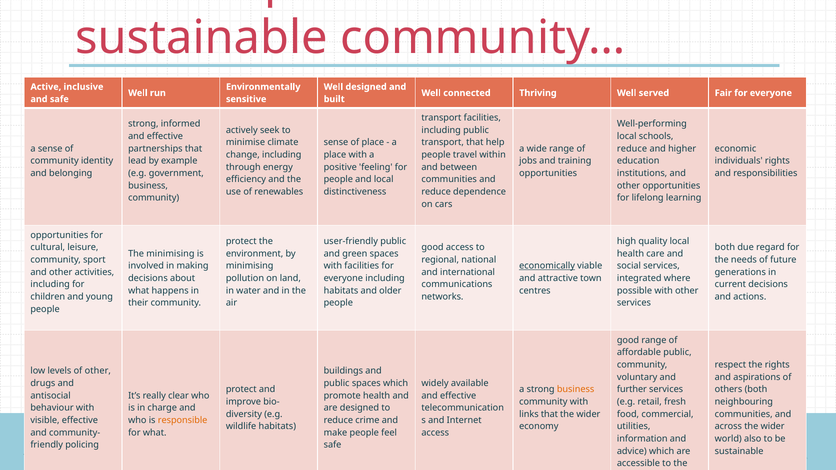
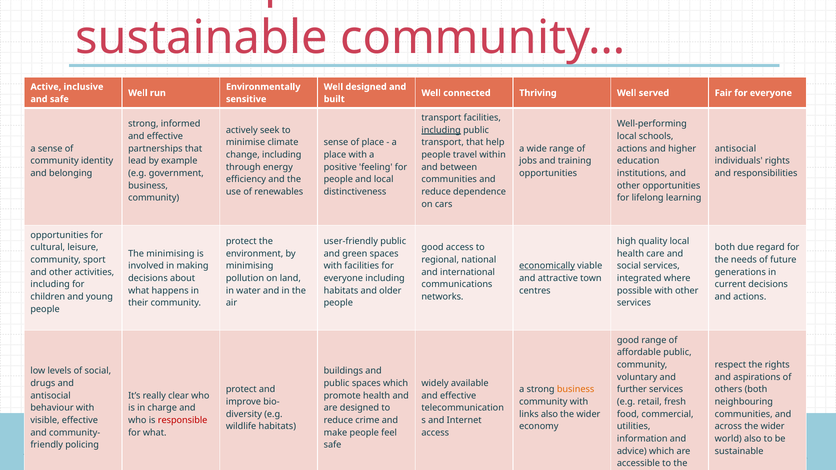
including at (441, 130) underline: none -> present
reduce at (632, 149): reduce -> actions
economic at (735, 149): economic -> antisocial
of other: other -> social
links that: that -> also
responsible colour: orange -> red
